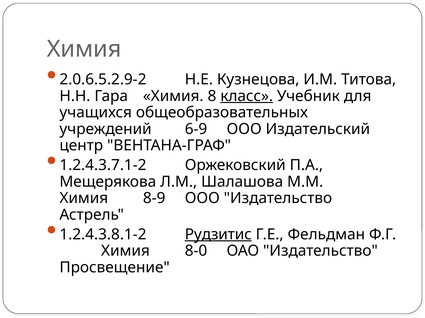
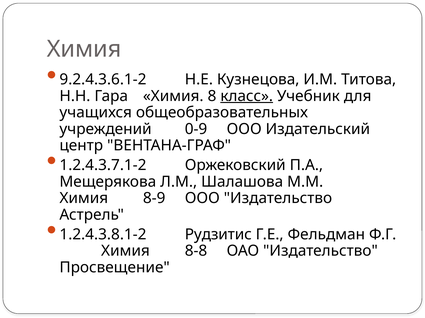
2.0.6.5.2.9-2: 2.0.6.5.2.9-2 -> 9.2.4.3.6.1-2
6-9: 6-9 -> 0-9
Рудзитис underline: present -> none
8-0: 8-0 -> 8-8
